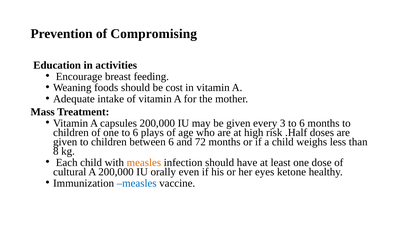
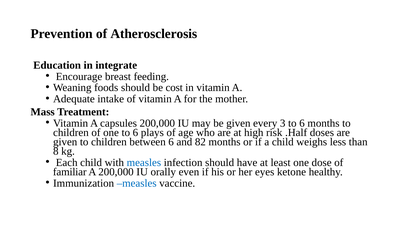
Compromising: Compromising -> Atherosclerosis
activities: activities -> integrate
72: 72 -> 82
measles at (144, 163) colour: orange -> blue
cultural: cultural -> familiar
